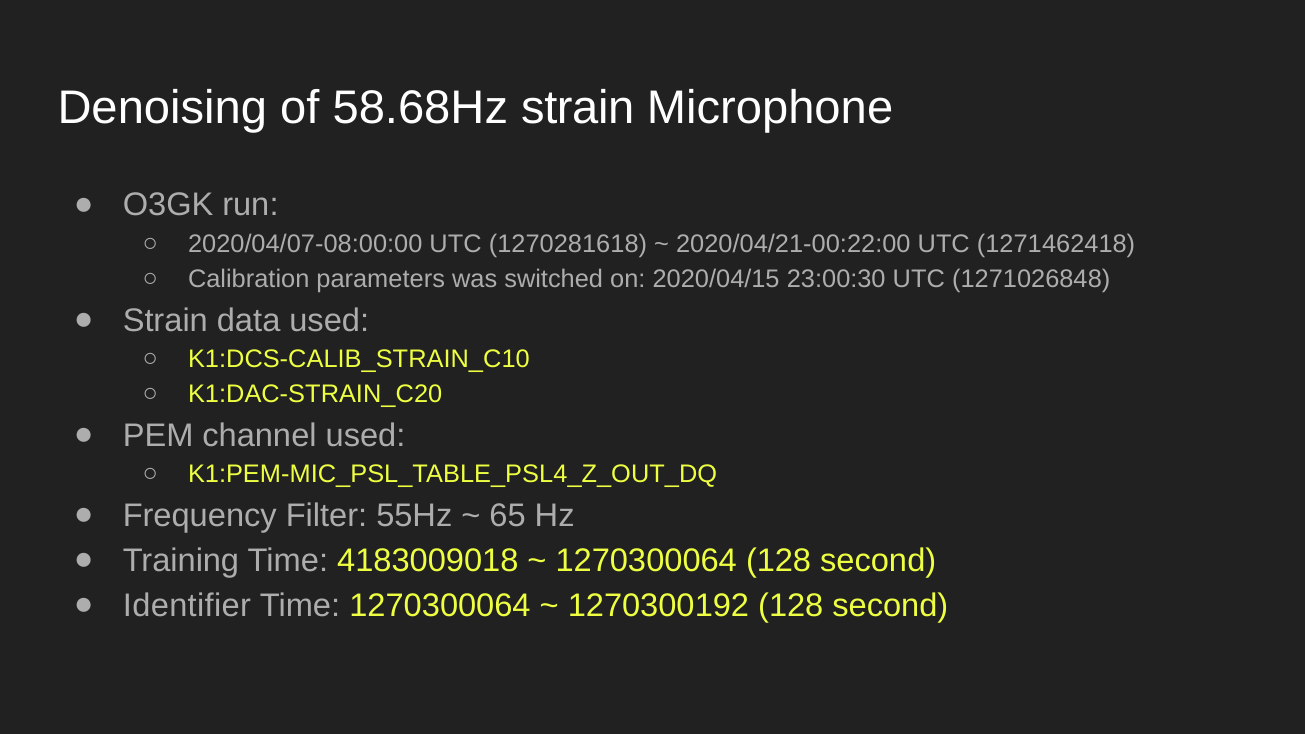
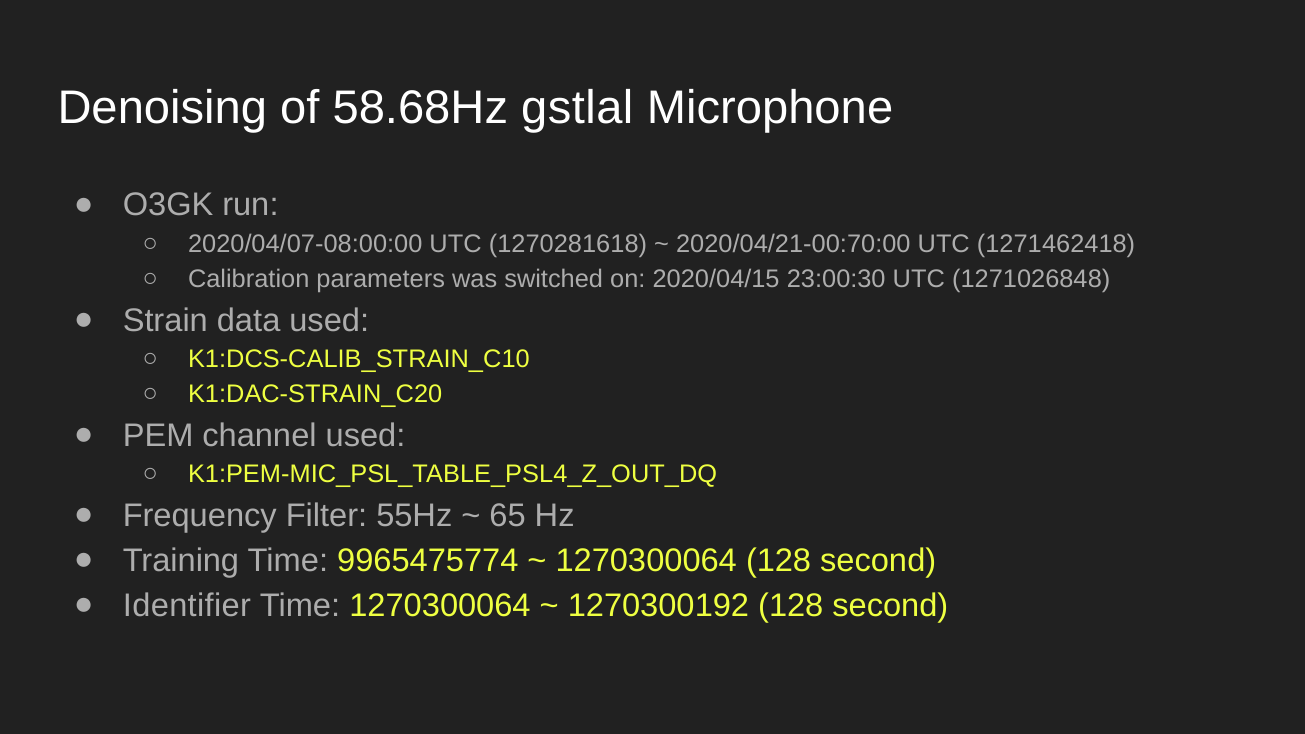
58.68Hz strain: strain -> gstlal
2020/04/21-00:22:00: 2020/04/21-00:22:00 -> 2020/04/21-00:70:00
4183009018: 4183009018 -> 9965475774
